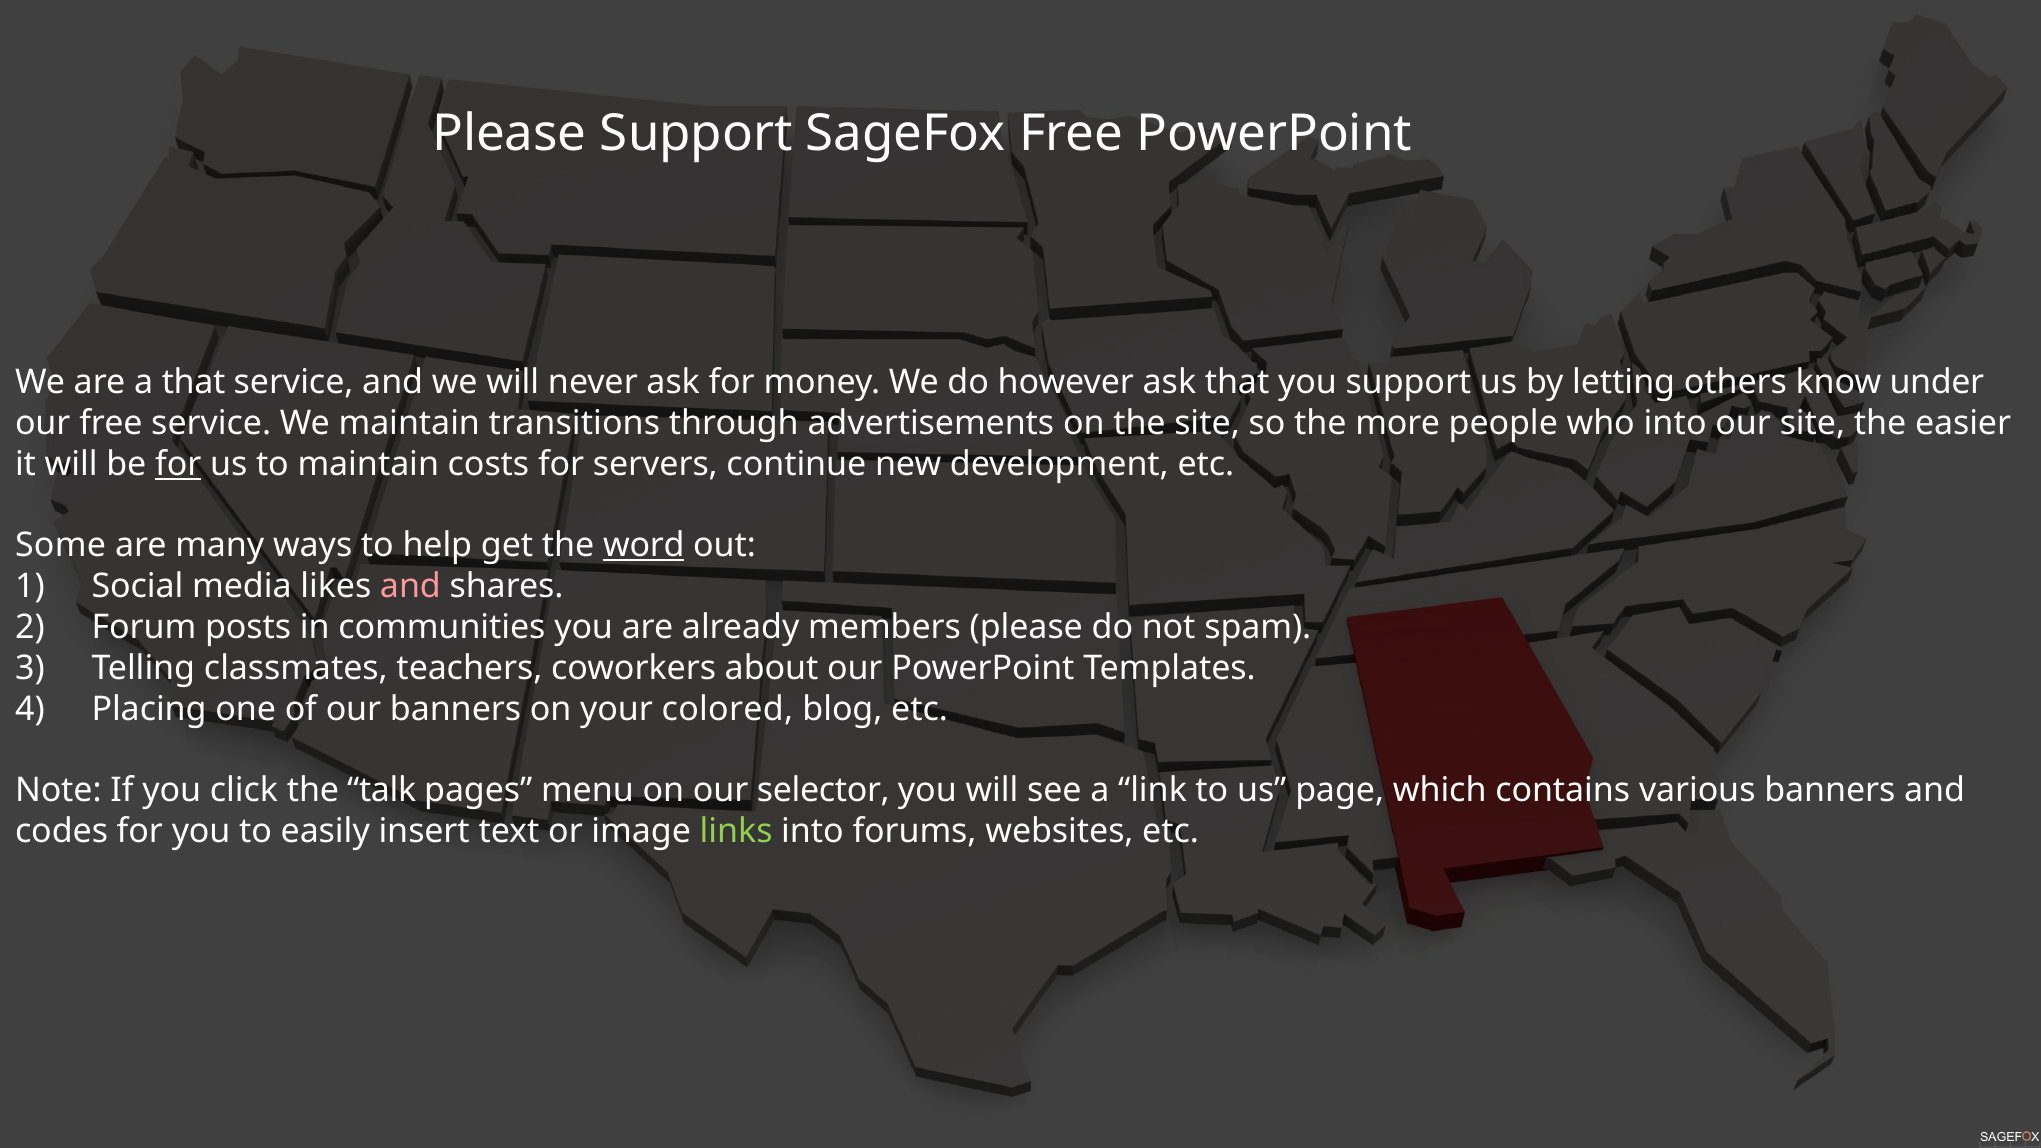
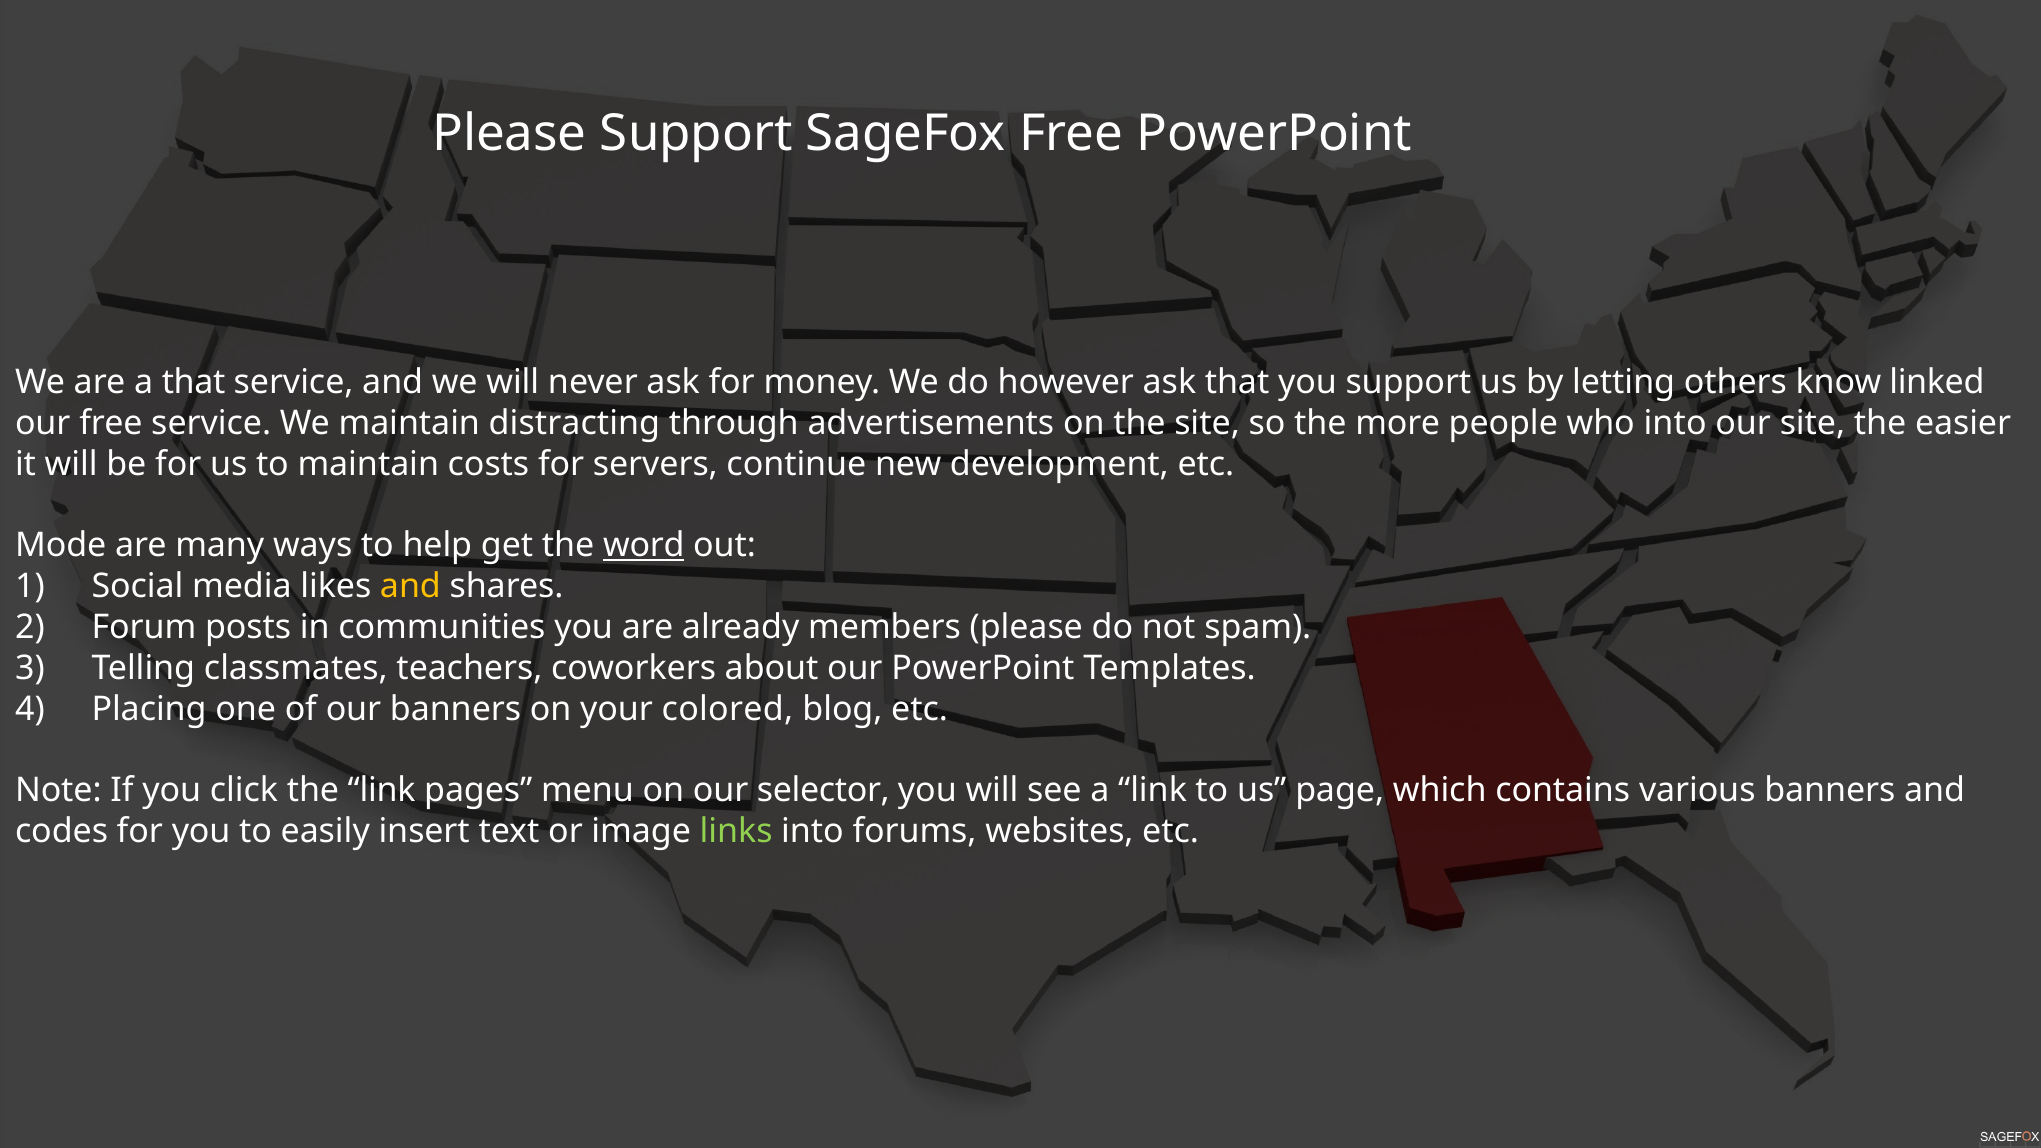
under: under -> linked
transitions: transitions -> distracting
for at (178, 464) underline: present -> none
Some: Some -> Mode
and at (410, 587) colour: pink -> yellow
the talk: talk -> link
